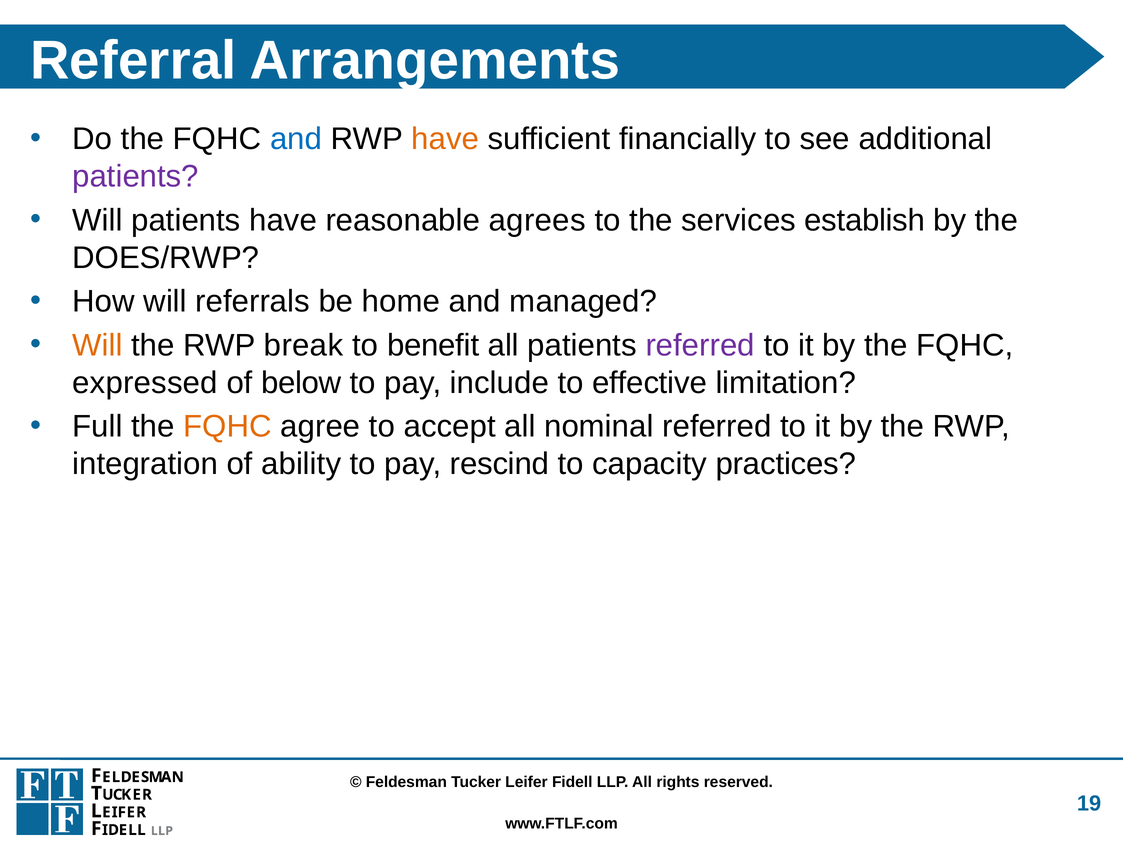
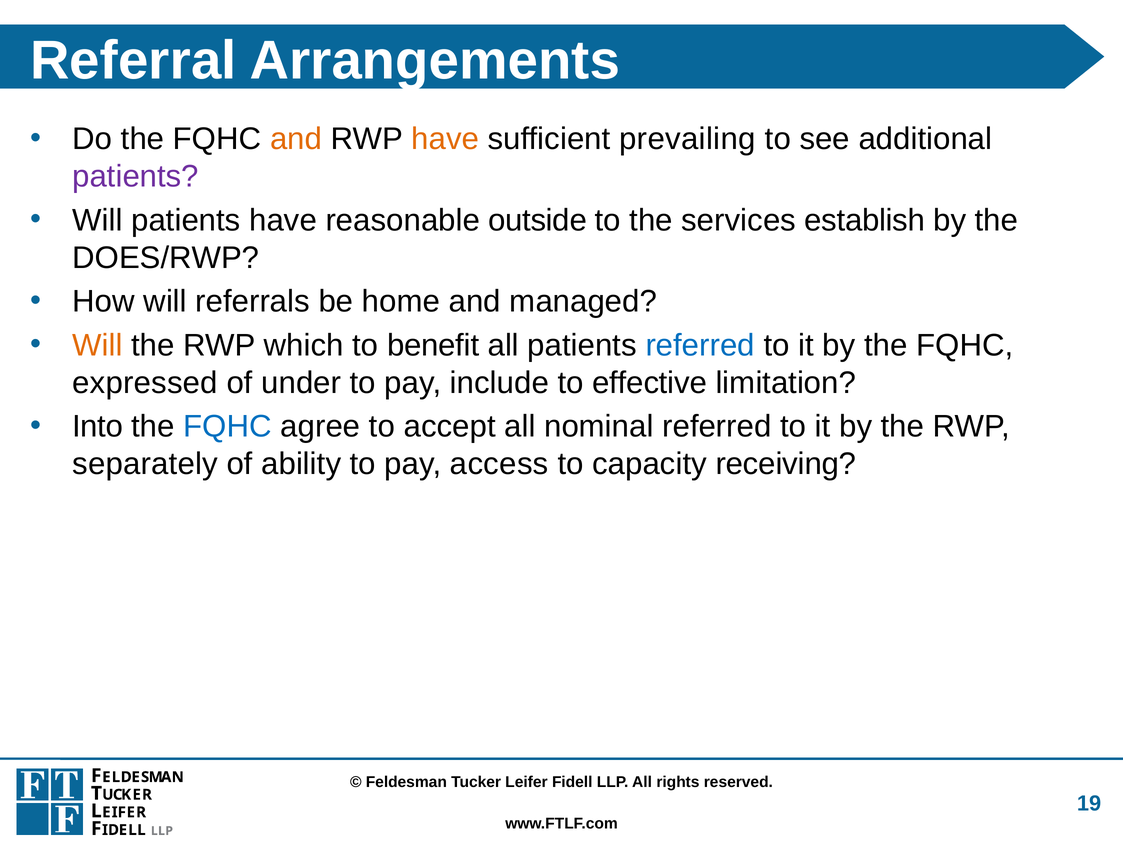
and at (296, 139) colour: blue -> orange
financially: financially -> prevailing
agrees: agrees -> outside
break: break -> which
referred at (700, 345) colour: purple -> blue
below: below -> under
Full: Full -> Into
FQHC at (227, 426) colour: orange -> blue
integration: integration -> separately
rescind: rescind -> access
practices: practices -> receiving
